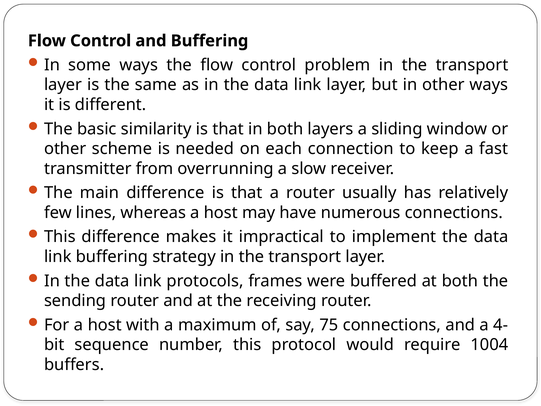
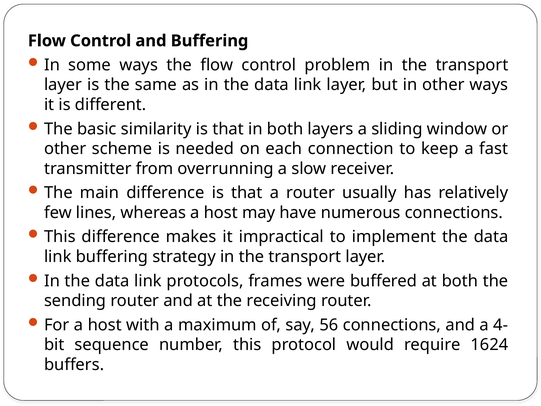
75: 75 -> 56
1004: 1004 -> 1624
